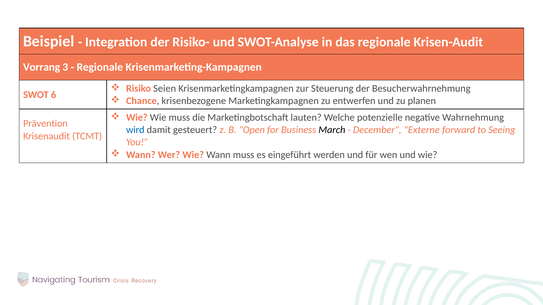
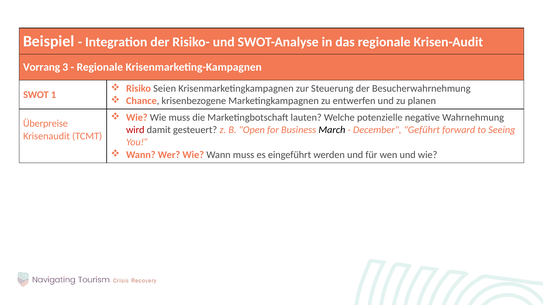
6: 6 -> 1
Prävention: Prävention -> Überpreise
wird colour: blue -> red
Externe: Externe -> Geführt
